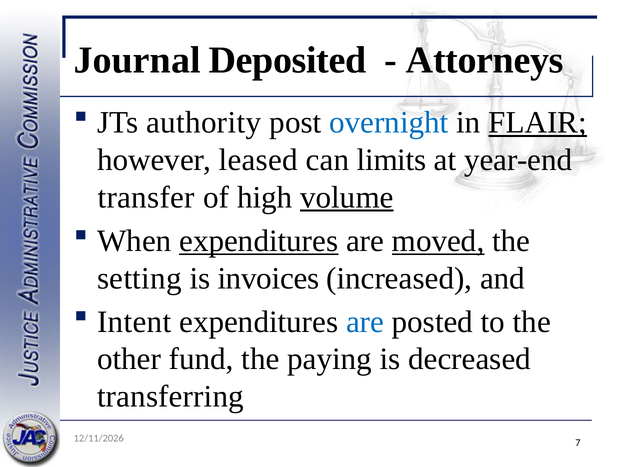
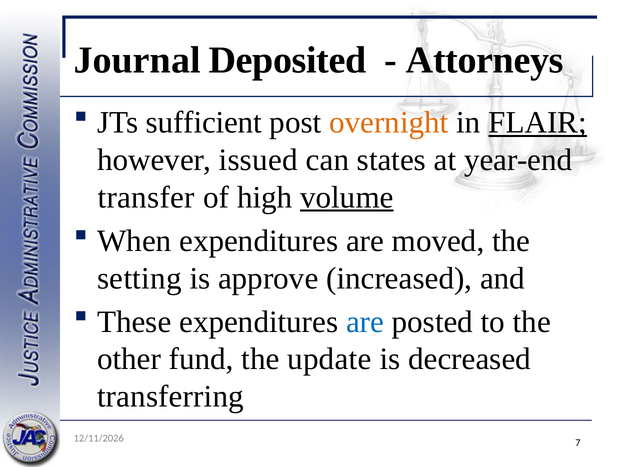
authority: authority -> sufficient
overnight colour: blue -> orange
leased: leased -> issued
limits: limits -> states
expenditures at (259, 241) underline: present -> none
moved underline: present -> none
invoices: invoices -> approve
Intent: Intent -> These
paying: paying -> update
